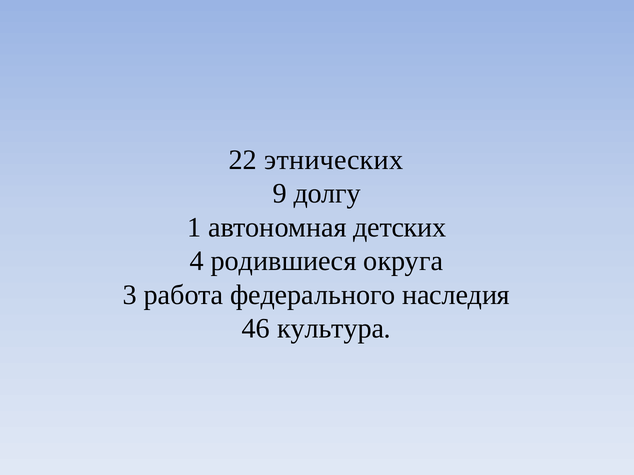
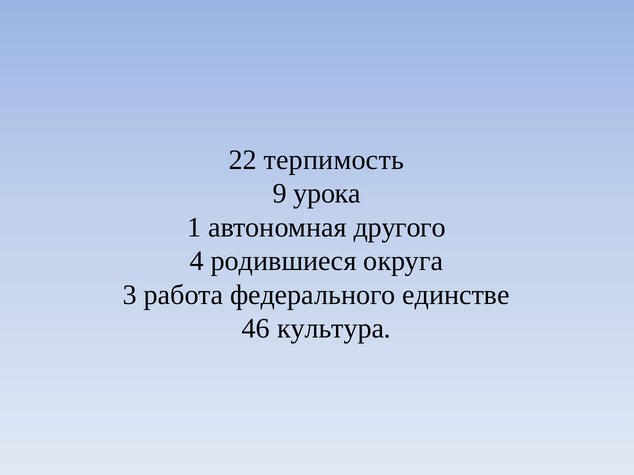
этнических: этнических -> терпимость
долгу: долгу -> урока
детских: детских -> другого
наследия: наследия -> единстве
